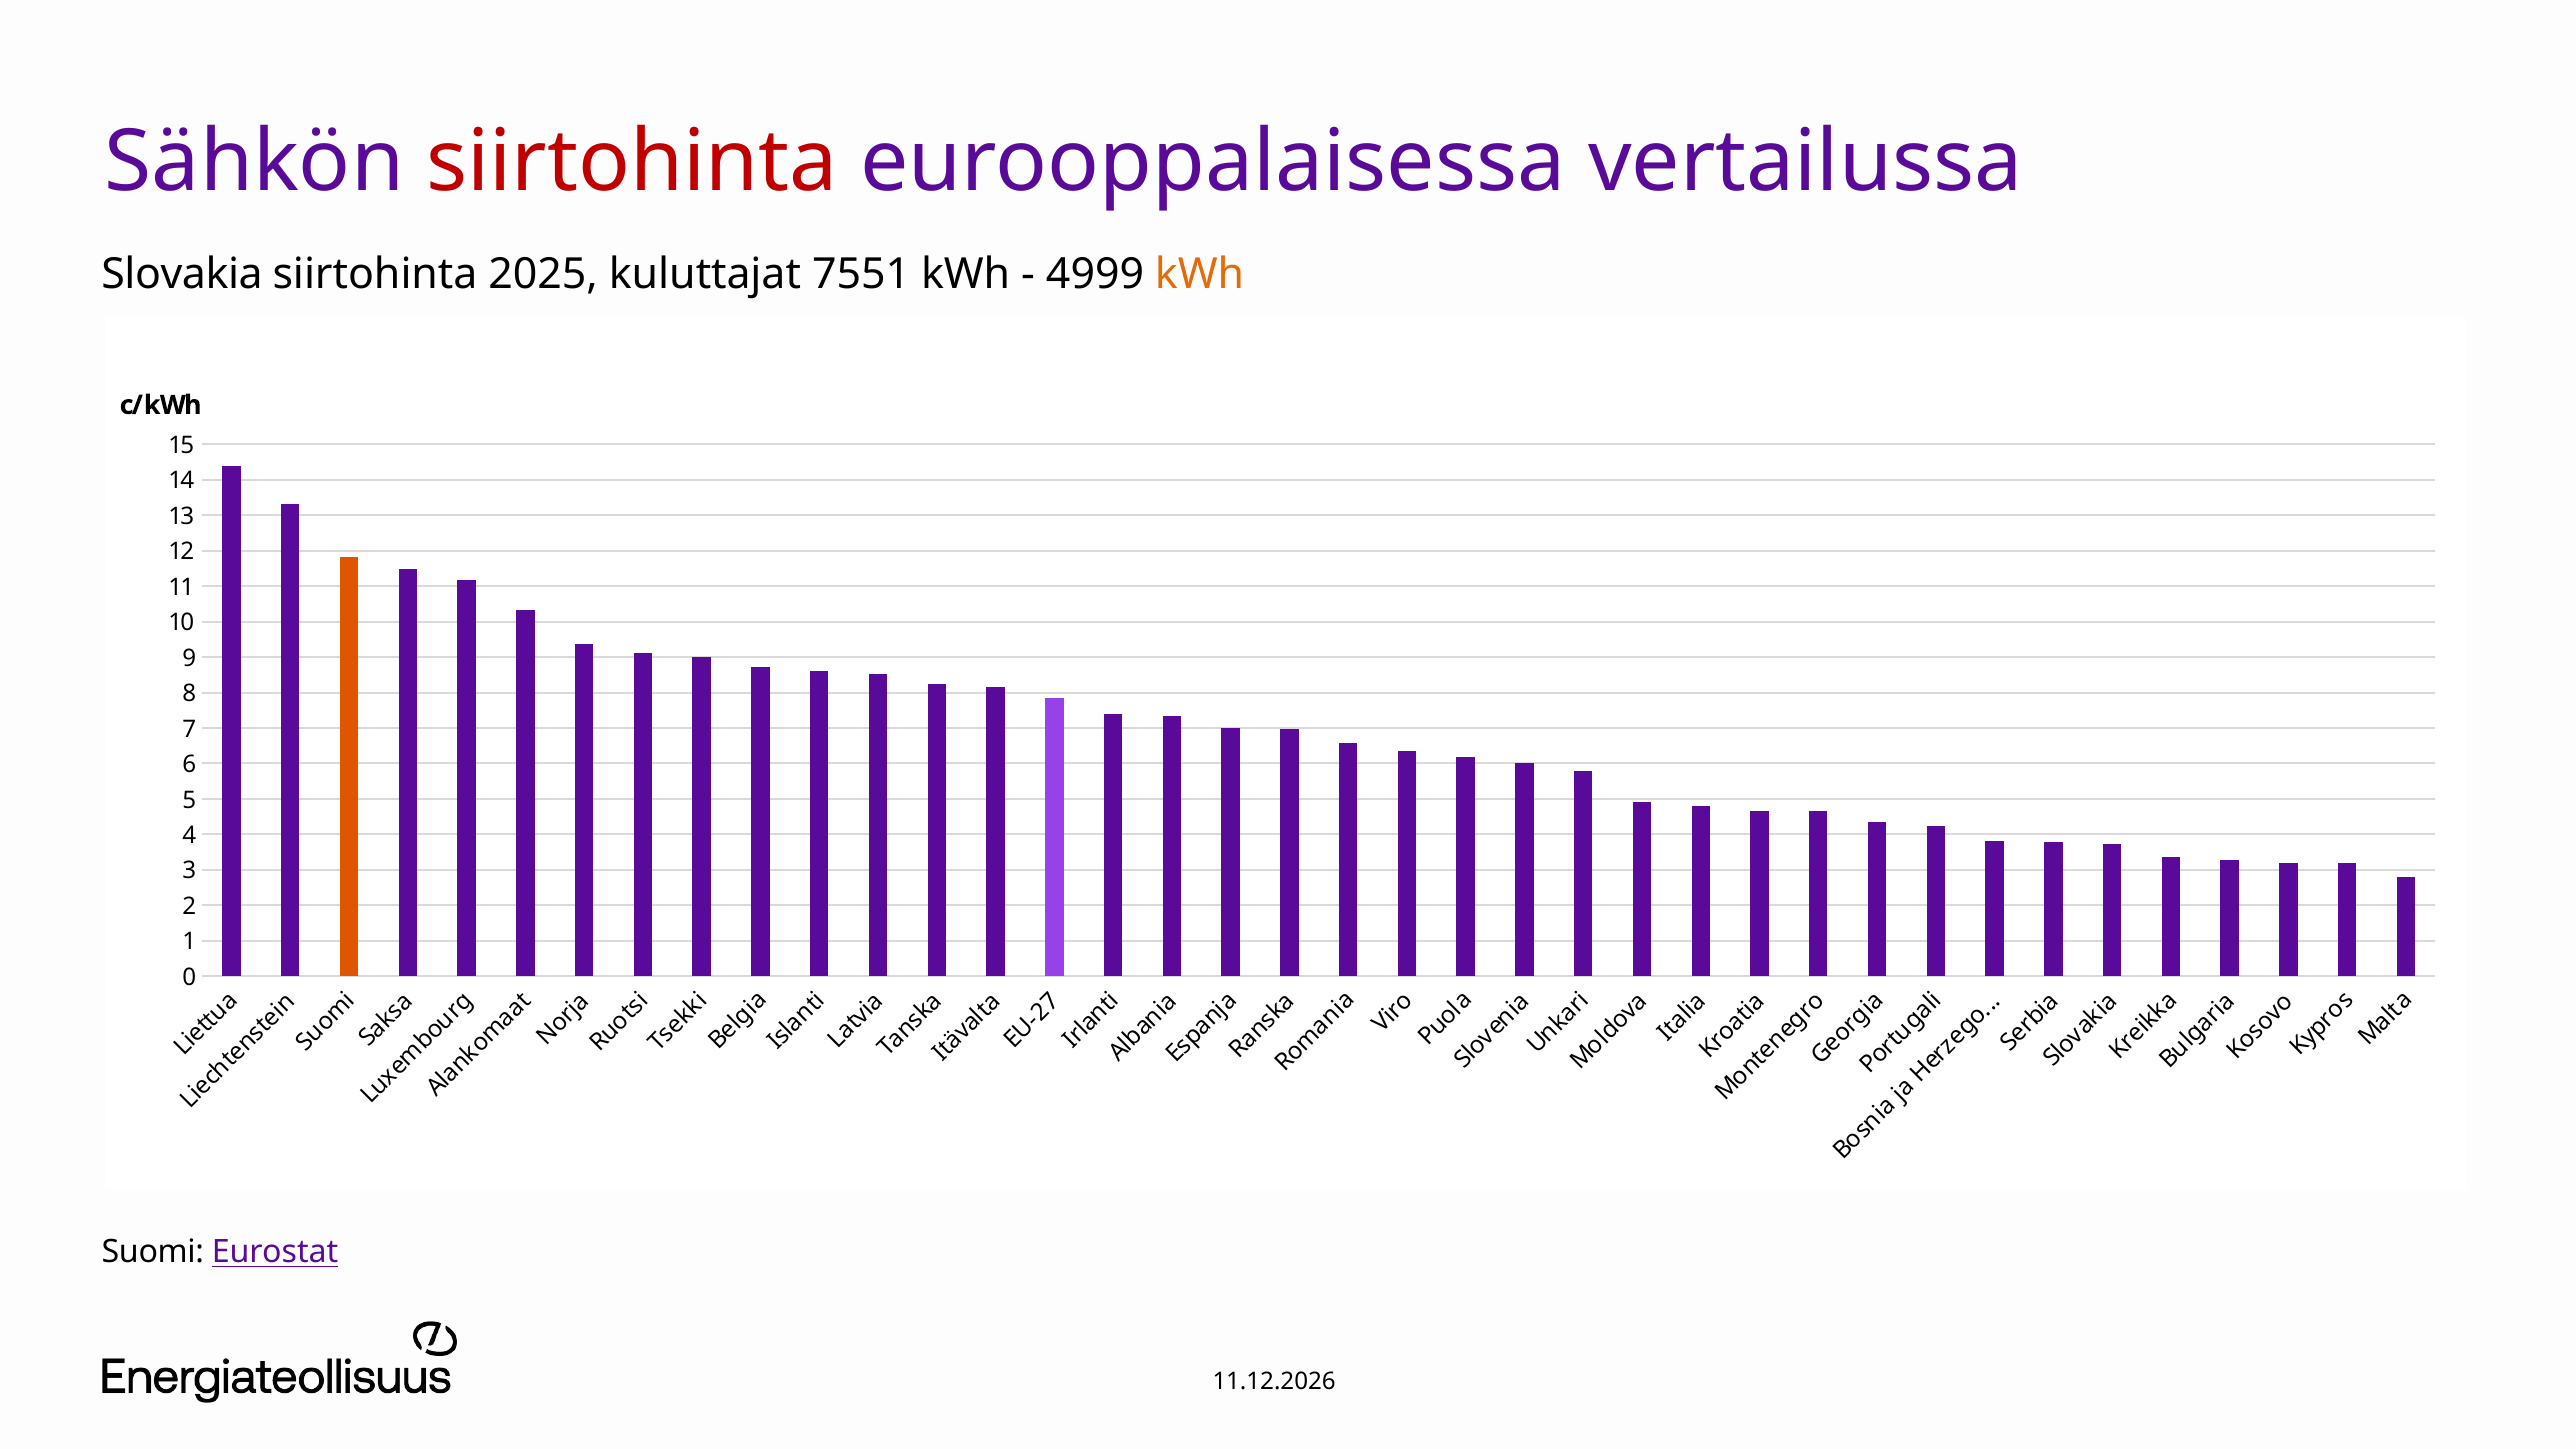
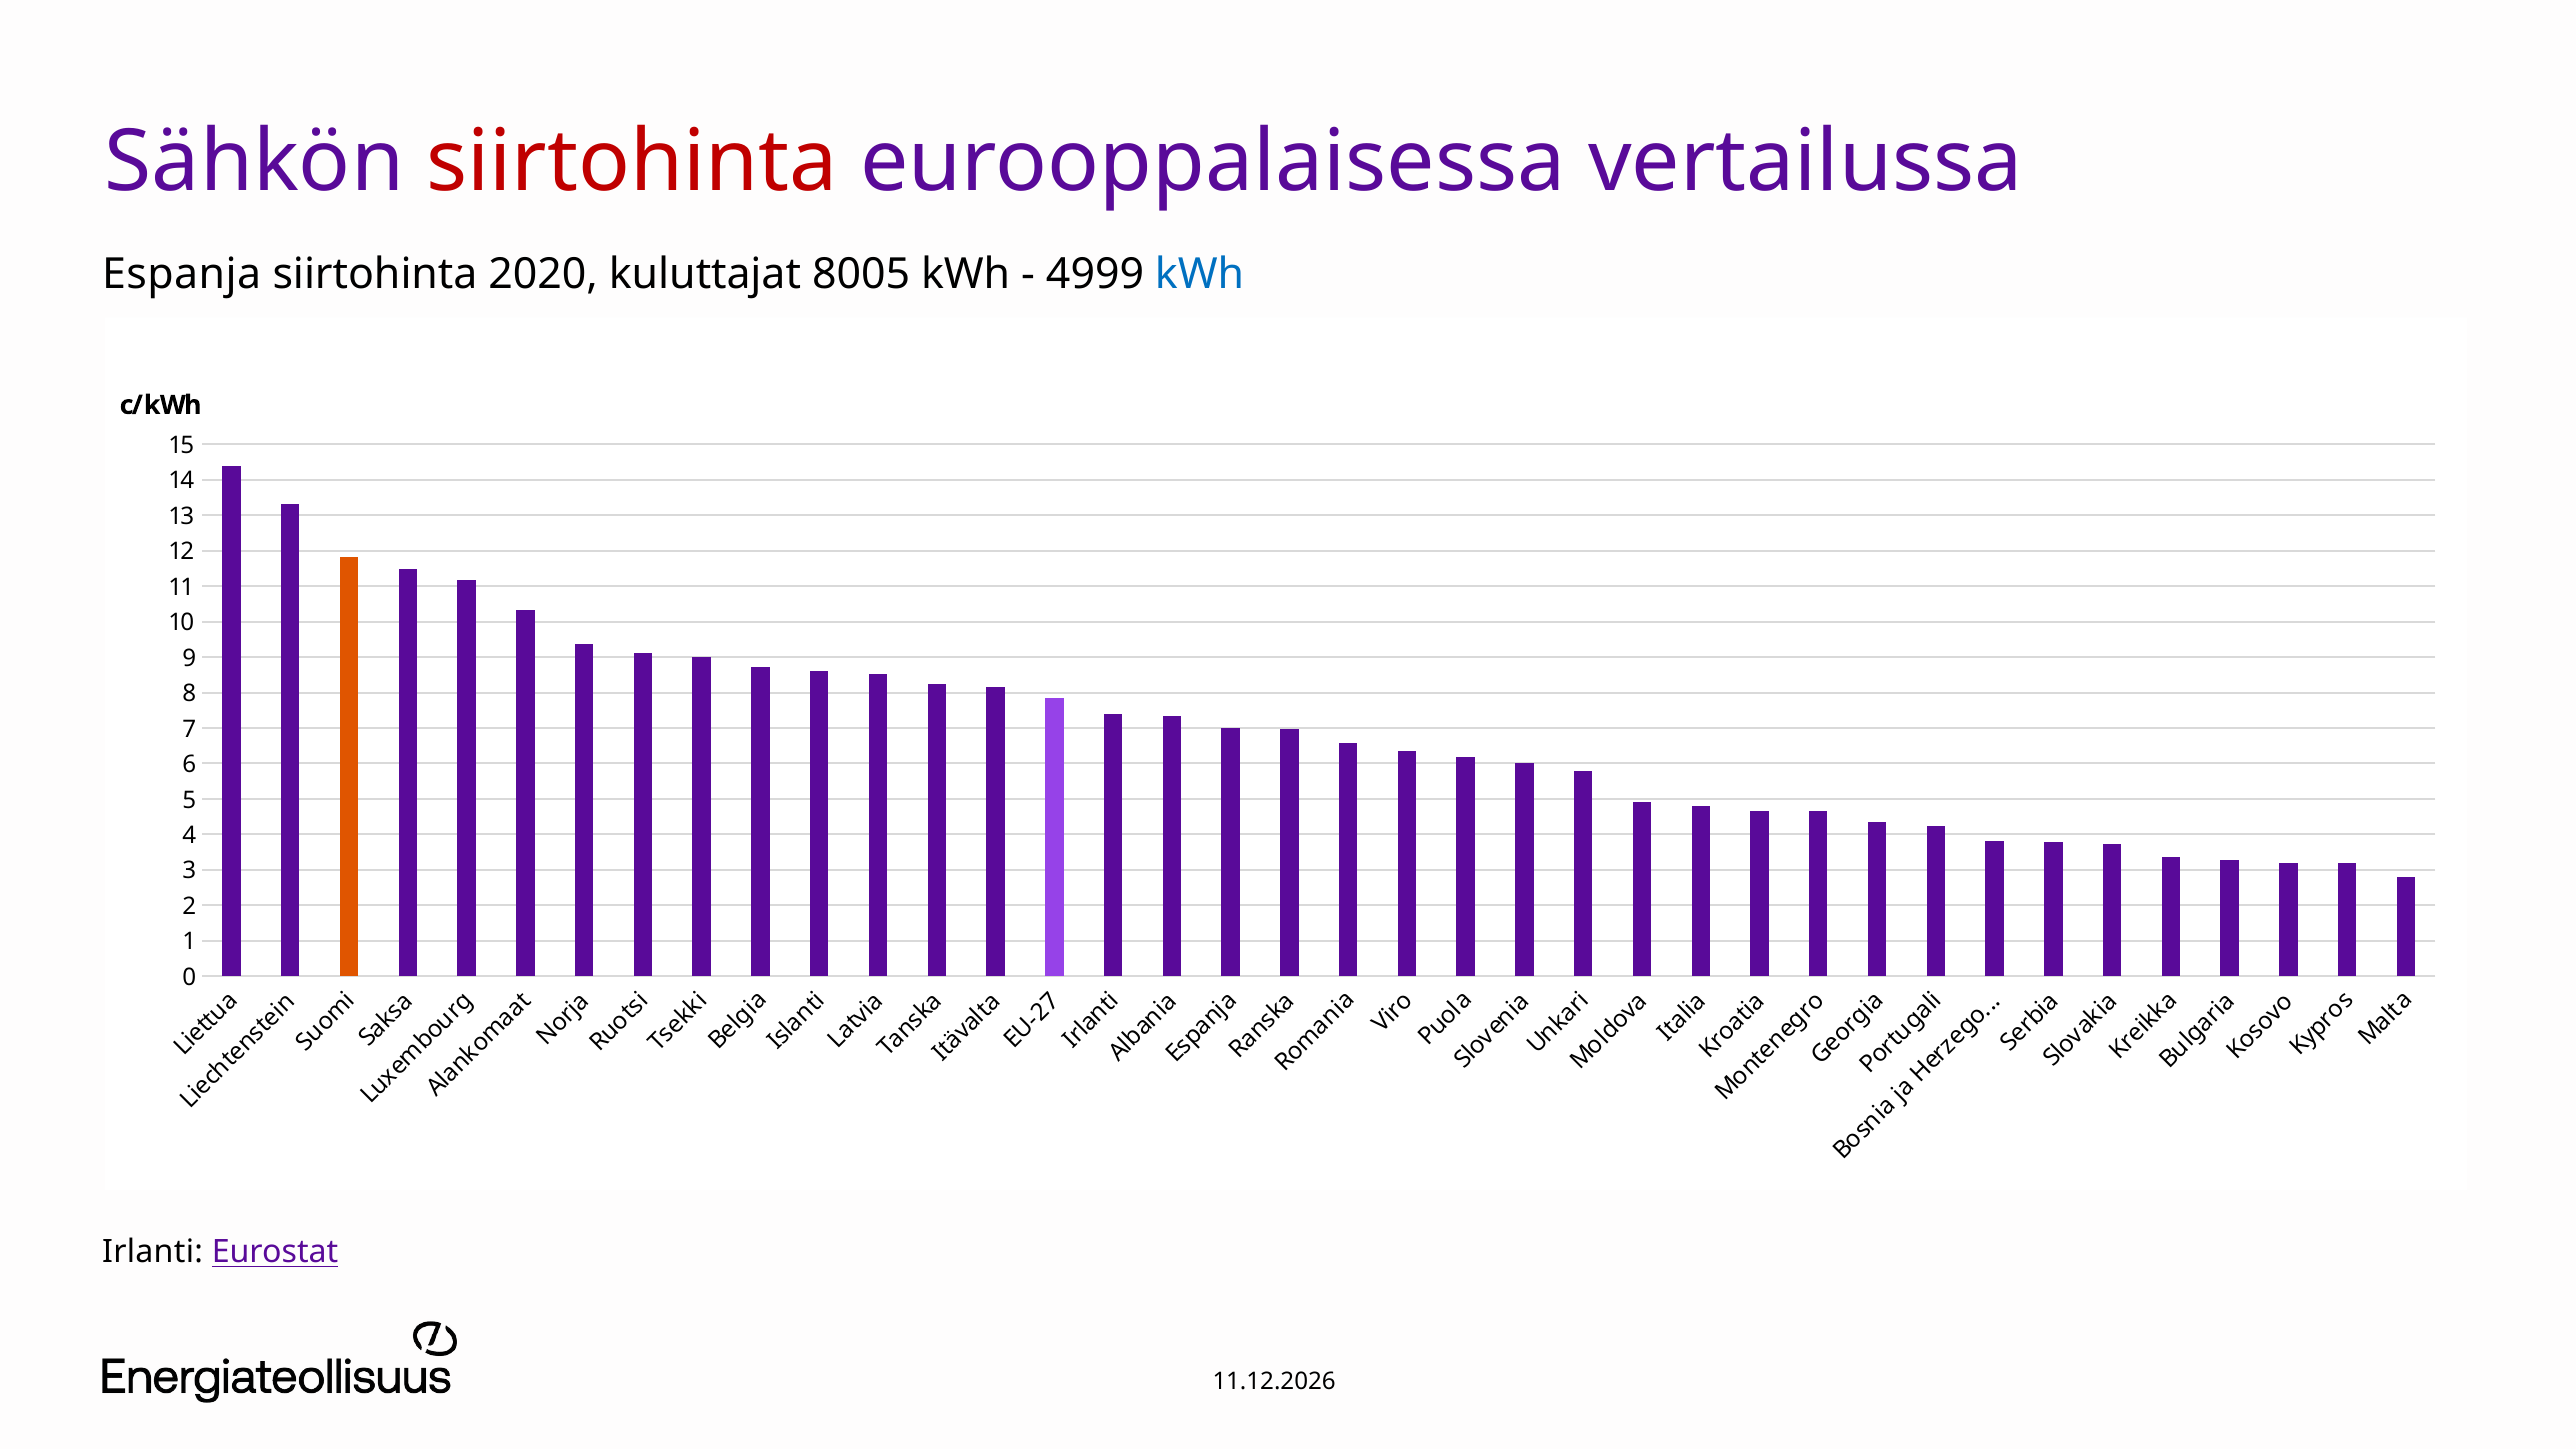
Slovakia: Slovakia -> Espanja
2025: 2025 -> 2020
7551: 7551 -> 8005
kWh at (1200, 275) colour: orange -> blue
Suomi: Suomi -> Irlanti
